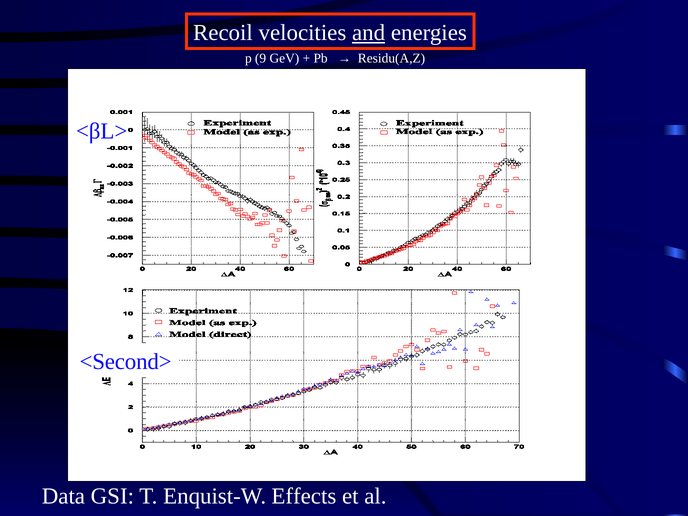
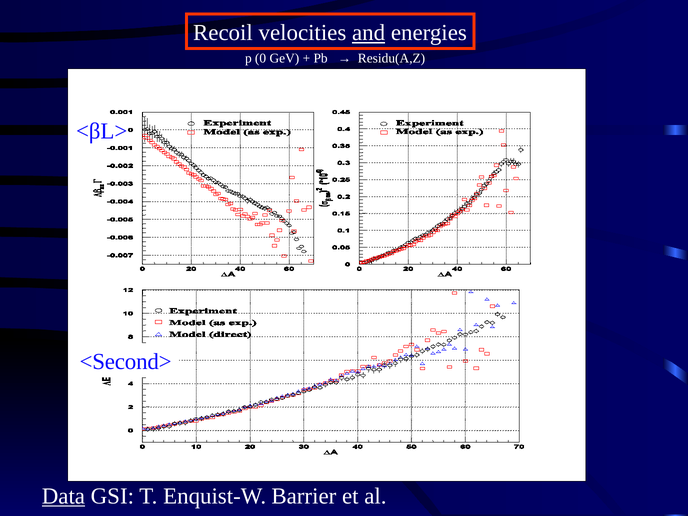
9: 9 -> 0
Data underline: none -> present
Effects: Effects -> Barrier
